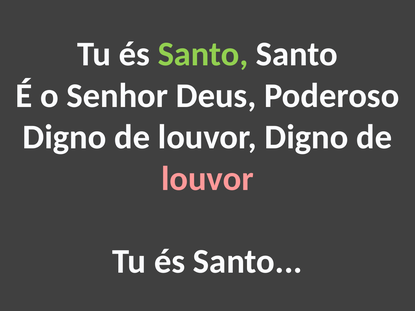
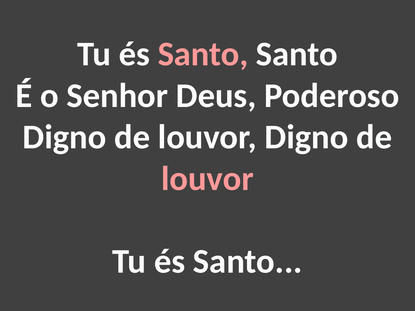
Santo at (203, 54) colour: light green -> pink
